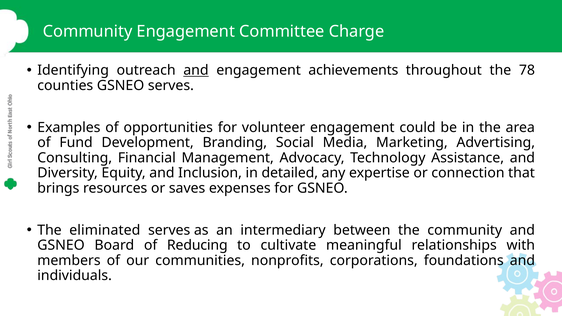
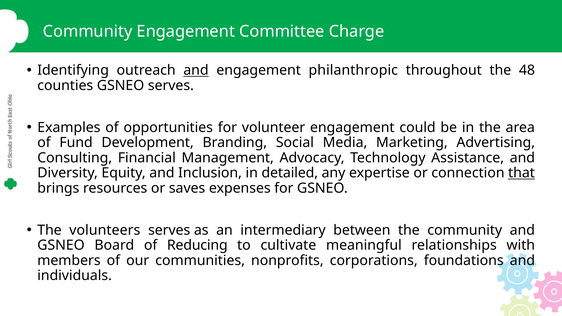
achievements: achievements -> philanthropic
78: 78 -> 48
that underline: none -> present
eliminated: eliminated -> volunteers
